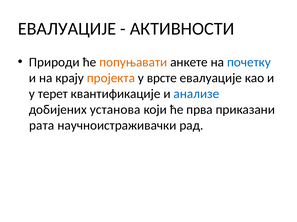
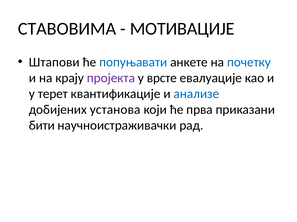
ЕВАЛУАЦИЈЕ at (67, 29): ЕВАЛУАЦИЈЕ -> СТАВОВИМА
АКТИВНОСТИ: АКТИВНОСТИ -> МОТИВАЦИЈЕ
Природи: Природи -> Штапови
попуњавати colour: orange -> blue
пројекта colour: orange -> purple
рата: рата -> бити
